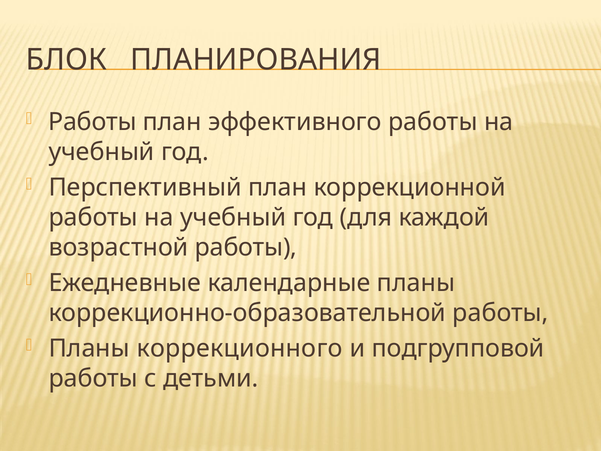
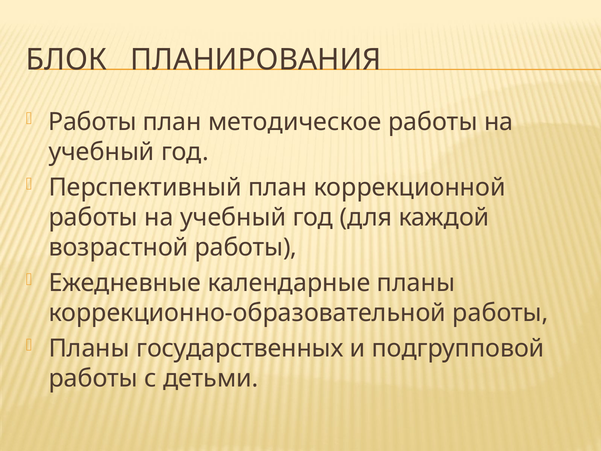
эффективного: эффективного -> методическое
коррекционного: коррекционного -> государственных
